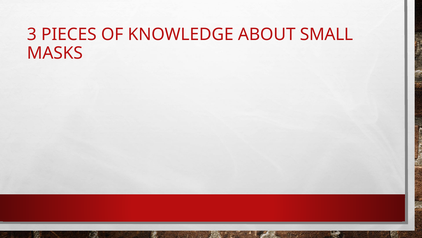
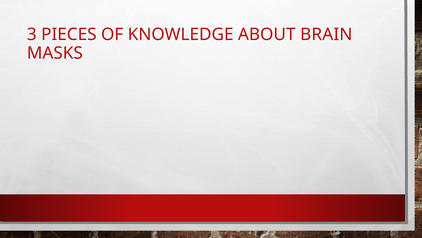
SMALL: SMALL -> BRAIN
